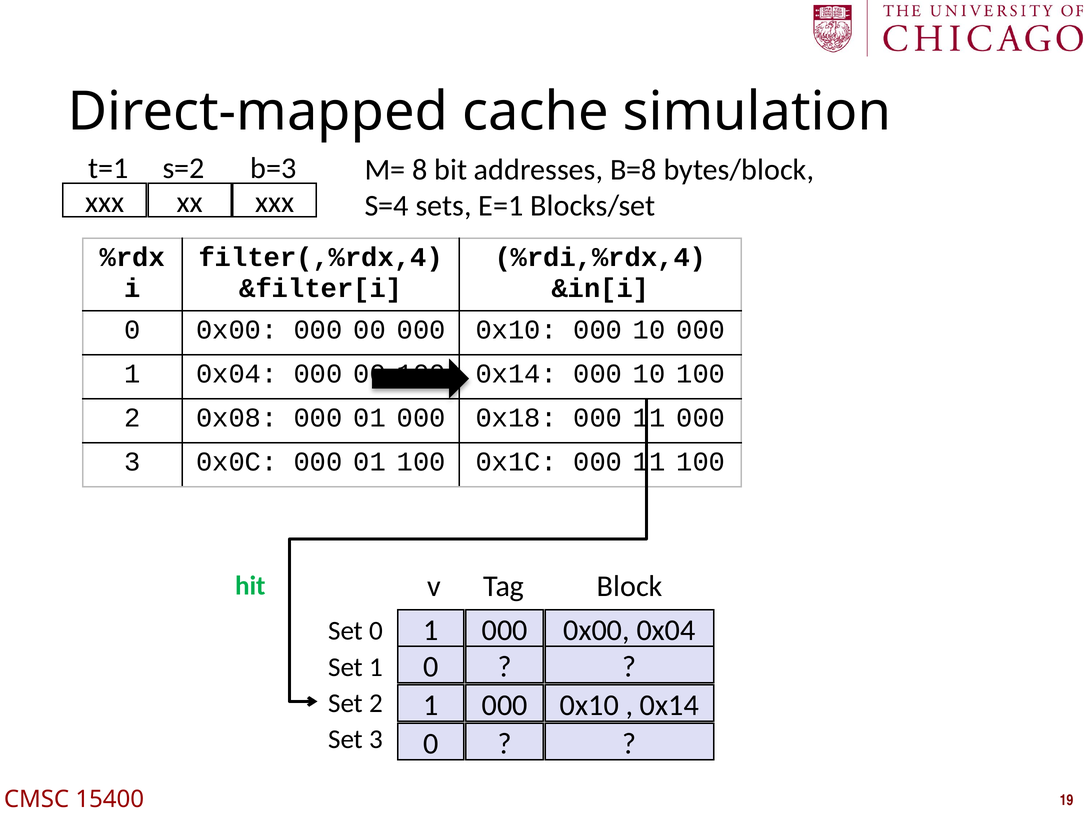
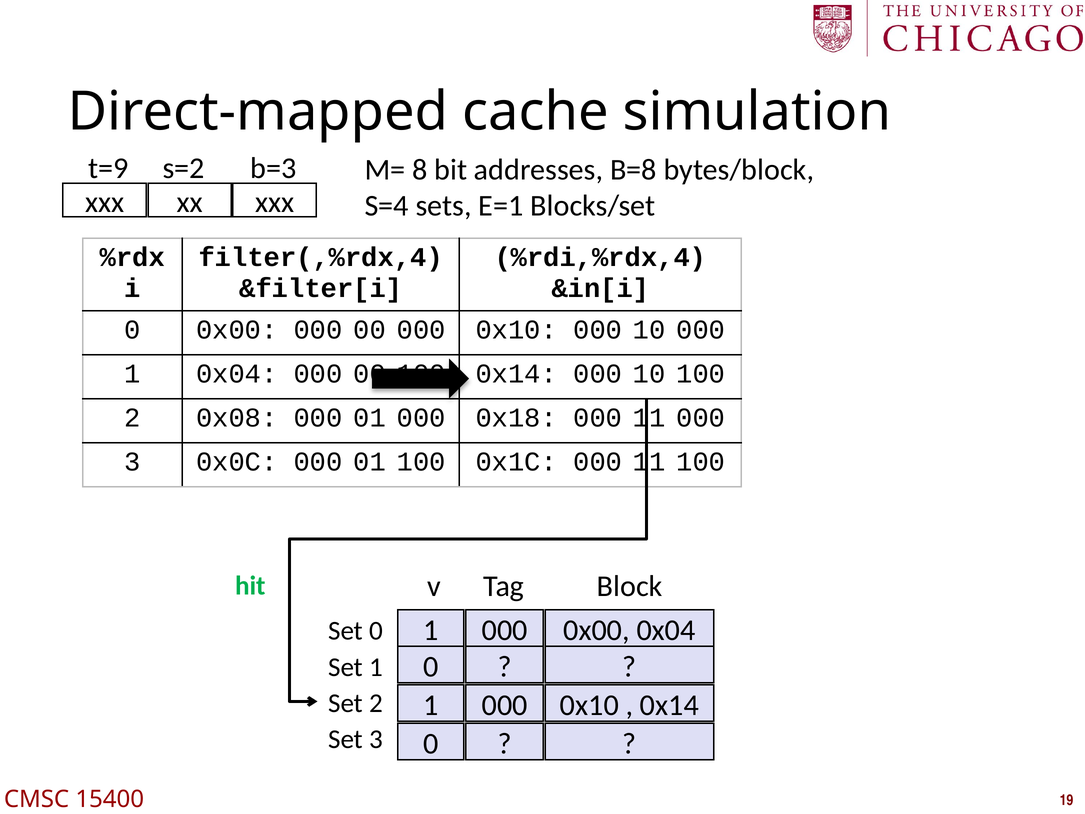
t=1: t=1 -> t=9
